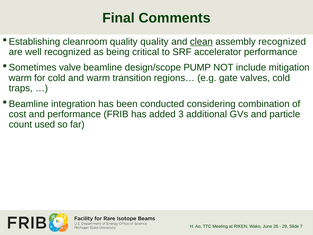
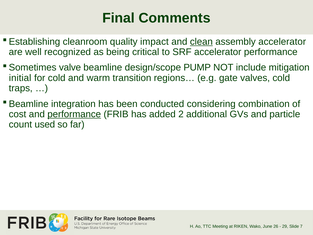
quality quality: quality -> impact
assembly recognized: recognized -> accelerator
warm at (20, 78): warm -> initial
performance at (74, 114) underline: none -> present
3: 3 -> 2
